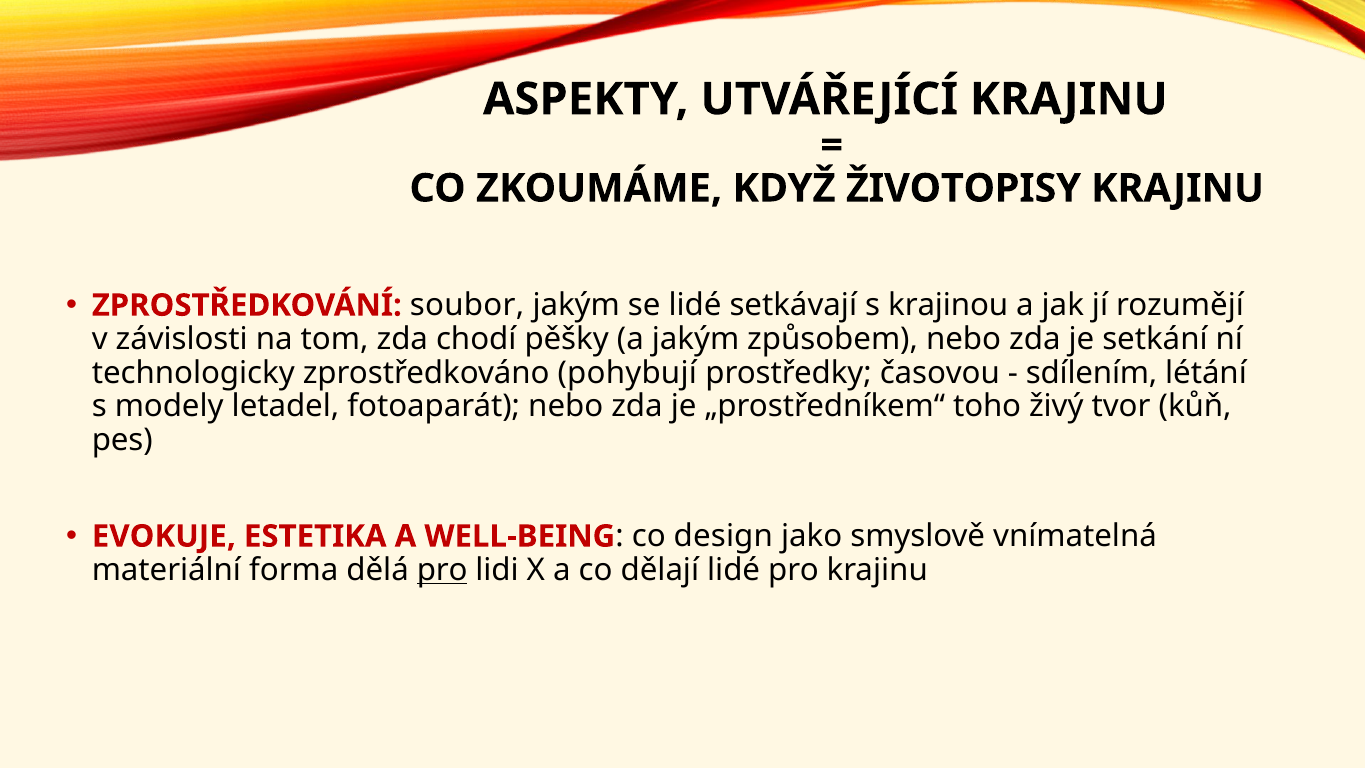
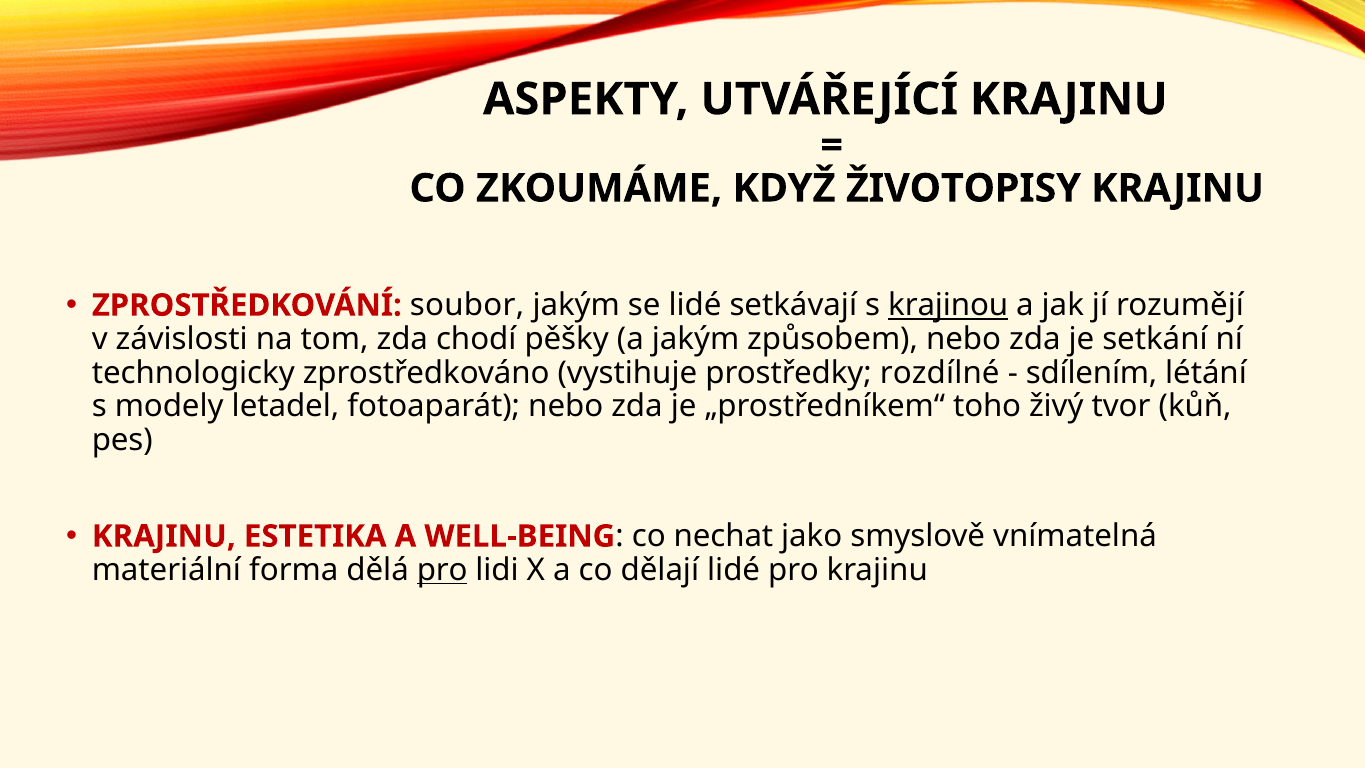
krajinou underline: none -> present
pohybují: pohybují -> vystihuje
časovou: časovou -> rozdílné
EVOKUJE at (164, 536): EVOKUJE -> KRAJINU
design: design -> nechat
